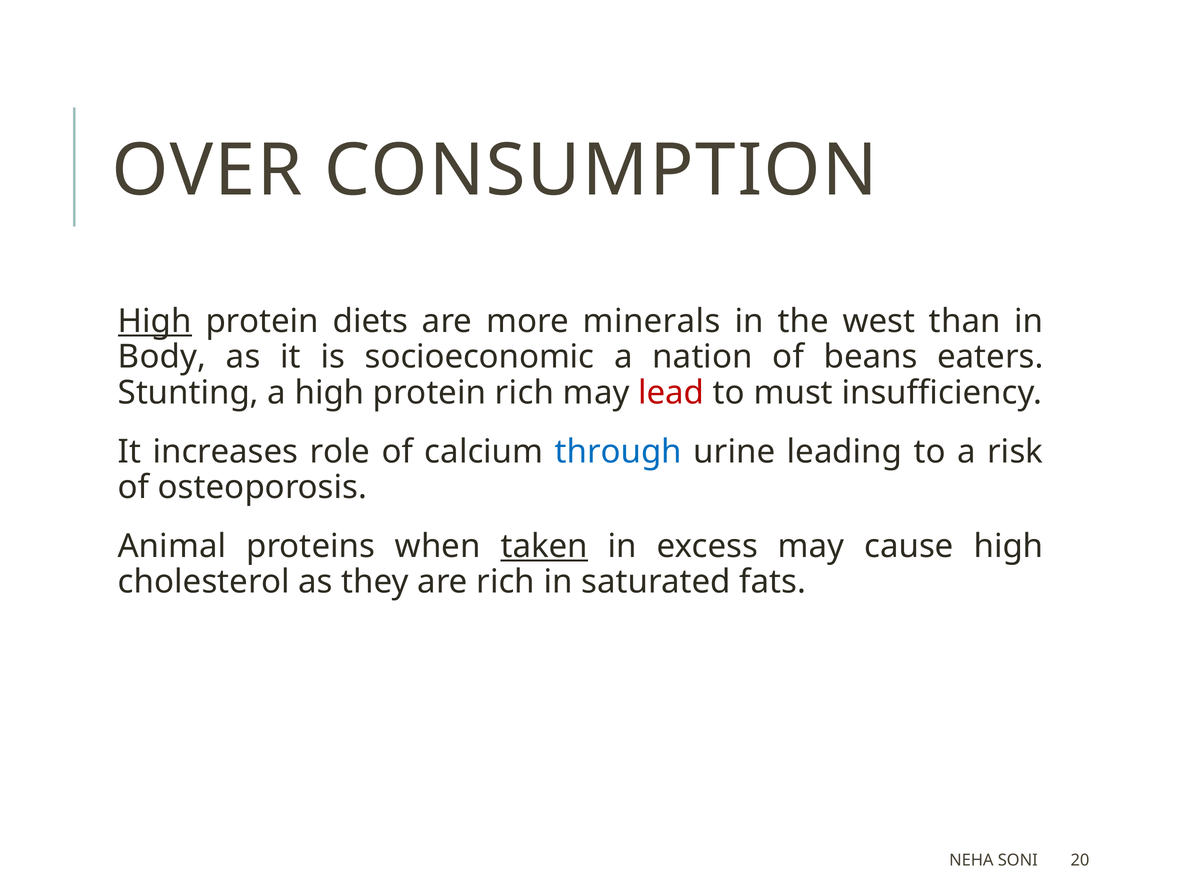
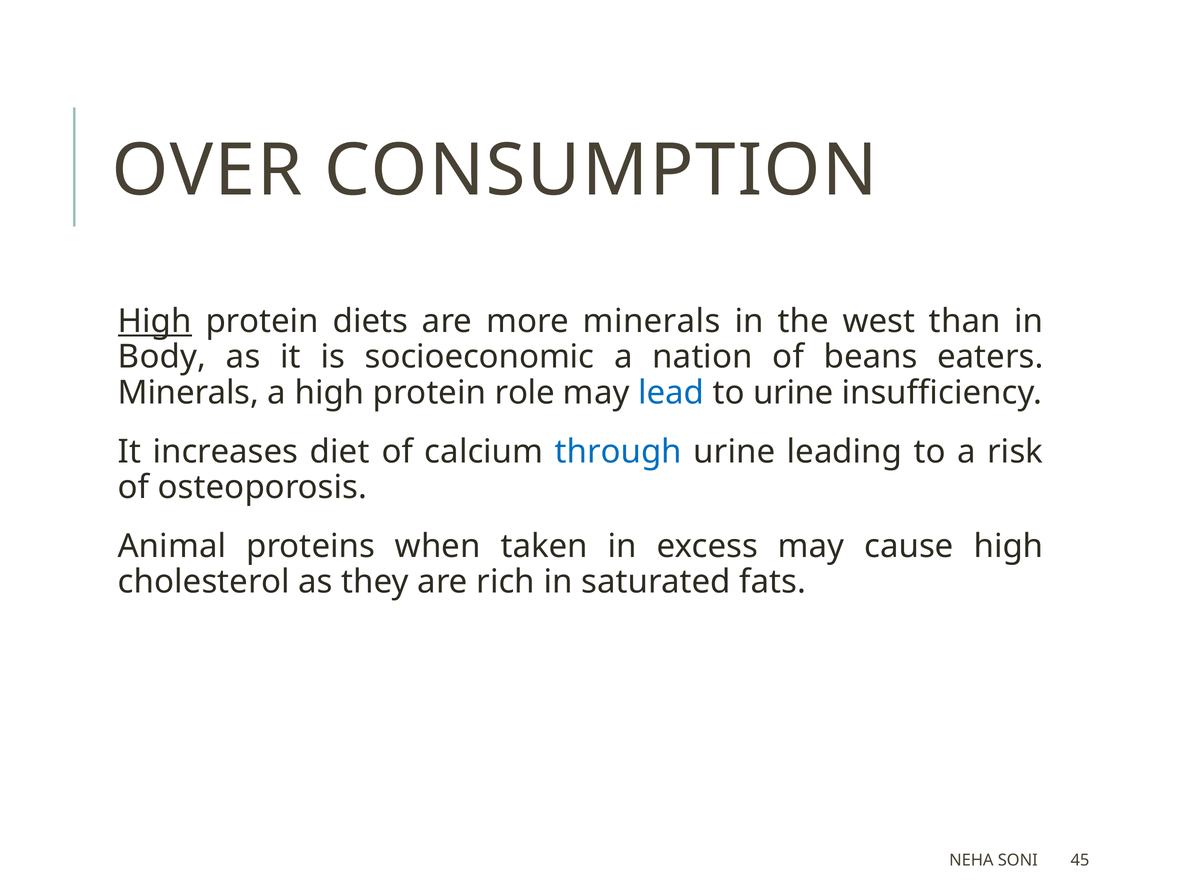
Stunting at (188, 393): Stunting -> Minerals
protein rich: rich -> role
lead colour: red -> blue
to must: must -> urine
role: role -> diet
taken underline: present -> none
20: 20 -> 45
